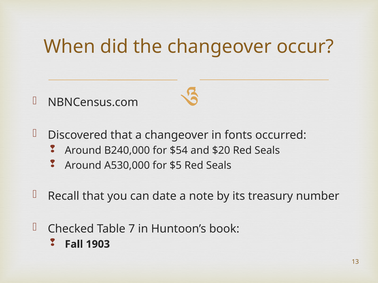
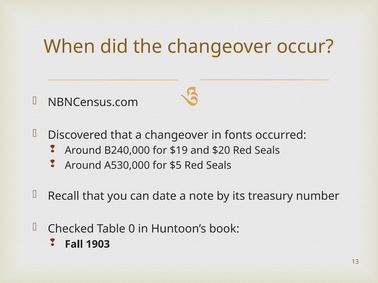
$54: $54 -> $19
7: 7 -> 0
